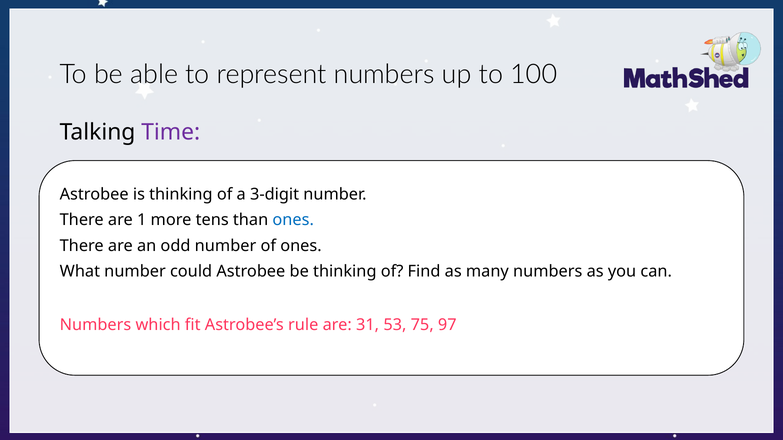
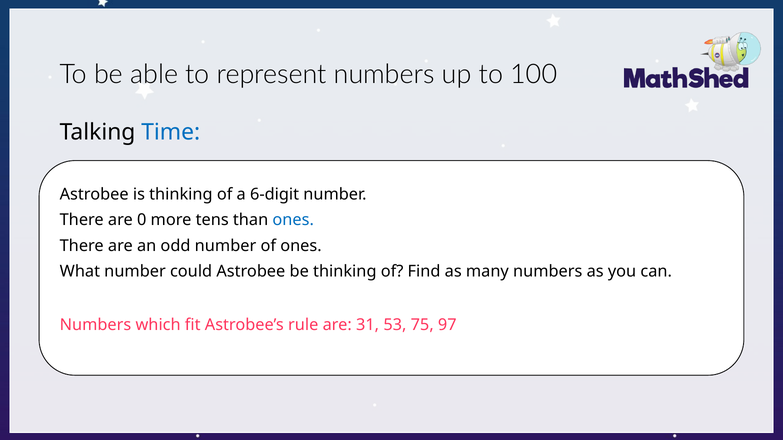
Time colour: purple -> blue
3-digit: 3-digit -> 6-digit
1: 1 -> 0
